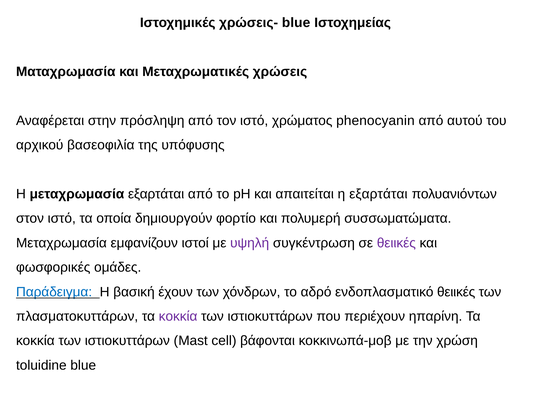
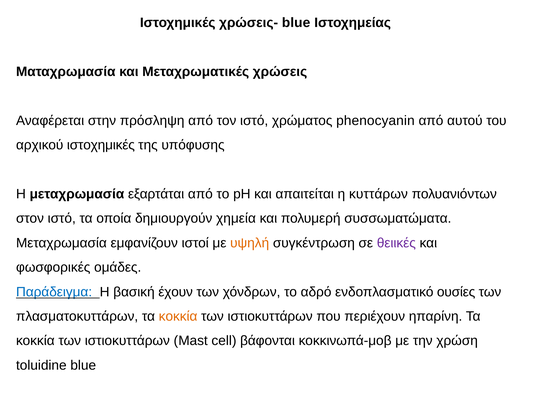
αρχικού βασεοφιλία: βασεοφιλία -> ιστοχημικές
η εξαρτάται: εξαρτάται -> κυττάρων
φορτίο: φορτίο -> χημεία
υψηλή colour: purple -> orange
ενδοπλασματικό θειικές: θειικές -> ουσίες
κοκκία at (178, 316) colour: purple -> orange
